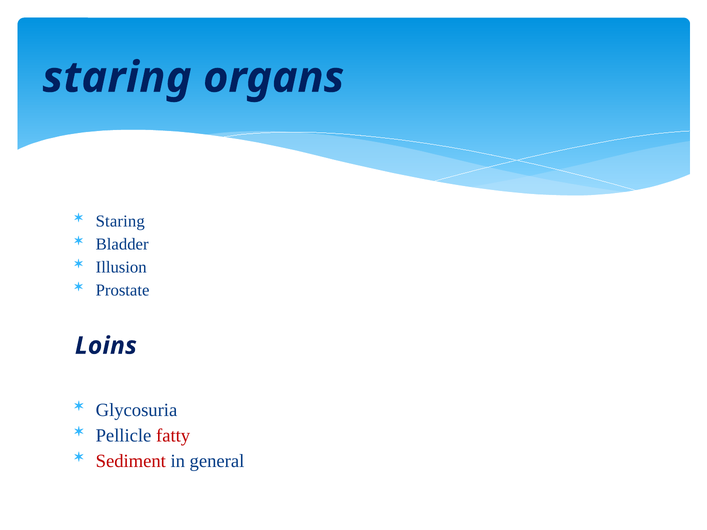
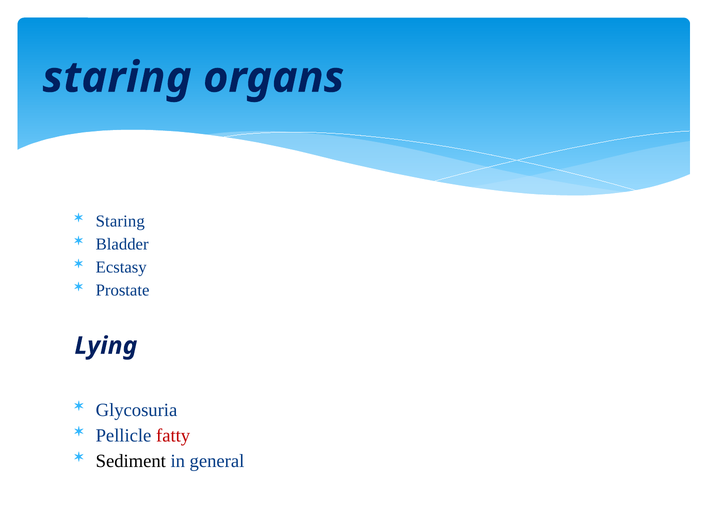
Illusion: Illusion -> Ecstasy
Loins: Loins -> Lying
Sediment colour: red -> black
